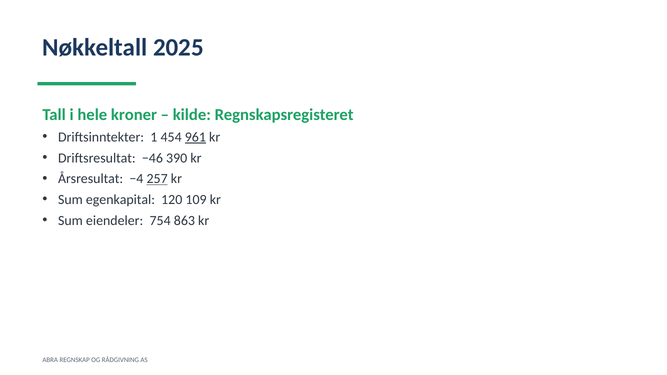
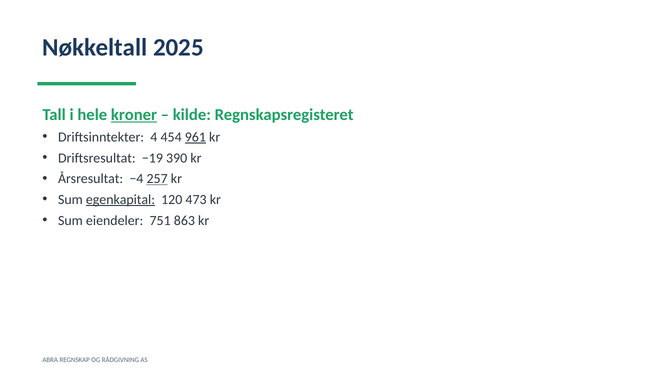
kroner underline: none -> present
1: 1 -> 4
−46: −46 -> −19
egenkapital underline: none -> present
109: 109 -> 473
754: 754 -> 751
